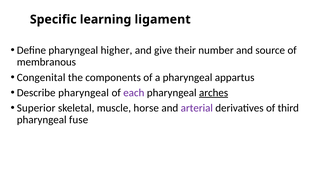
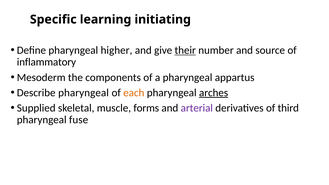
ligament: ligament -> initiating
their underline: none -> present
membranous: membranous -> inflammatory
Congenital: Congenital -> Mesoderm
each colour: purple -> orange
Superior: Superior -> Supplied
horse: horse -> forms
